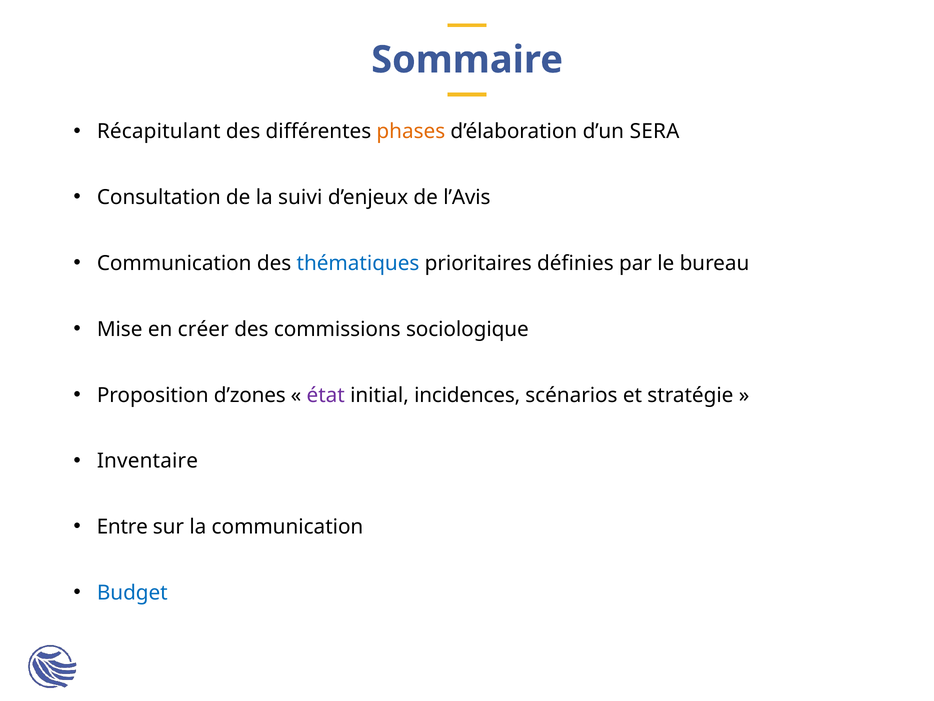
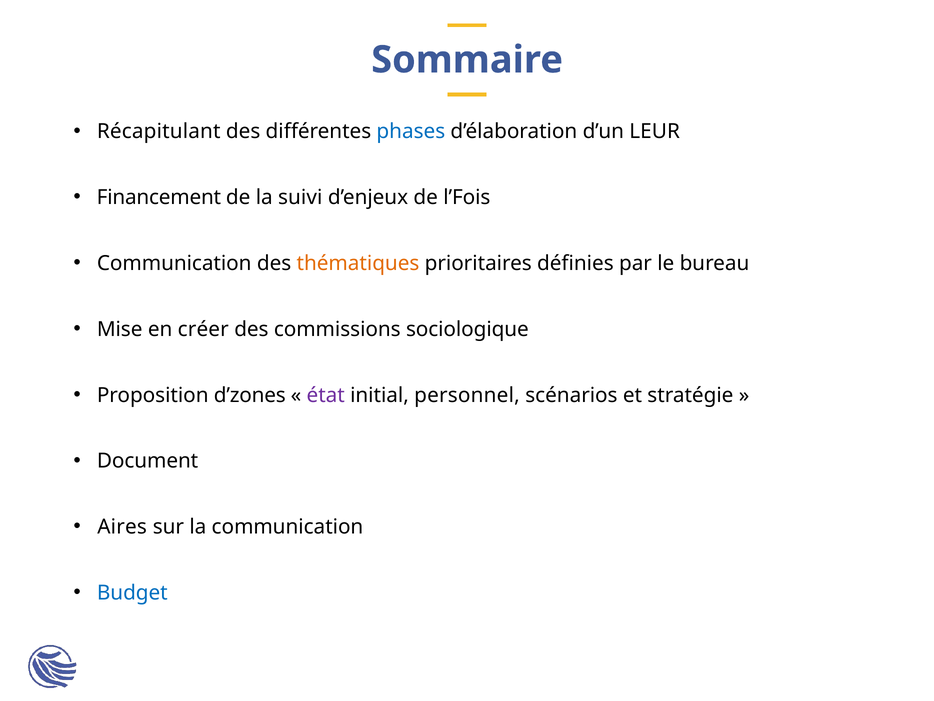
phases colour: orange -> blue
SERA: SERA -> LEUR
Consultation: Consultation -> Financement
l’Avis: l’Avis -> l’Fois
thématiques colour: blue -> orange
incidences: incidences -> personnel
Inventaire: Inventaire -> Document
Entre: Entre -> Aires
